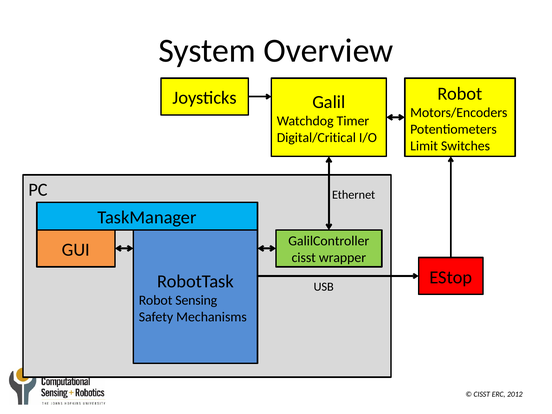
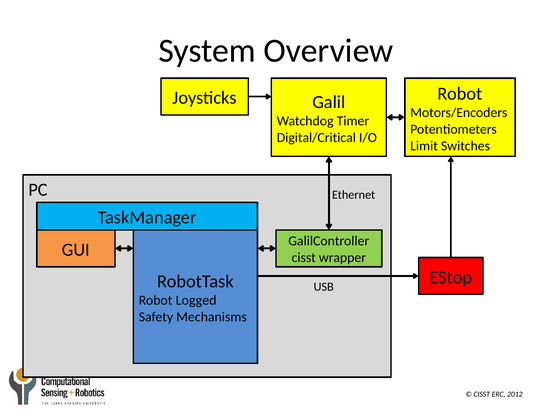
Sensing: Sensing -> Logged
